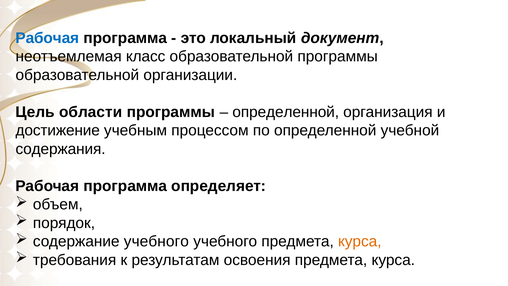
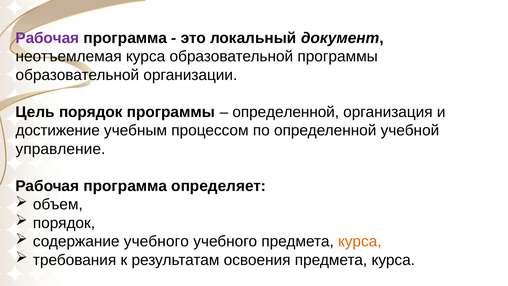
Рабочая at (47, 38) colour: blue -> purple
неотъемлемая класс: класс -> курса
Цель области: области -> порядок
содержания: содержания -> управление
